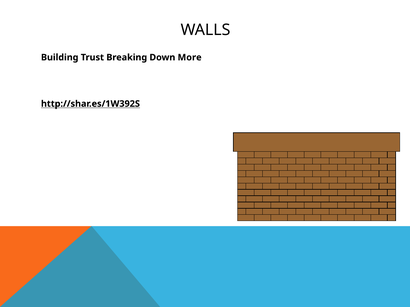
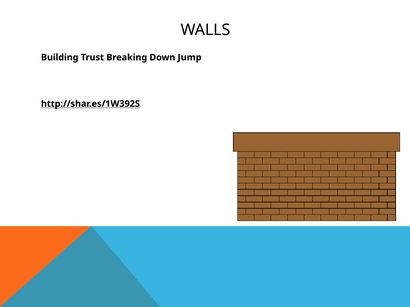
More: More -> Jump
